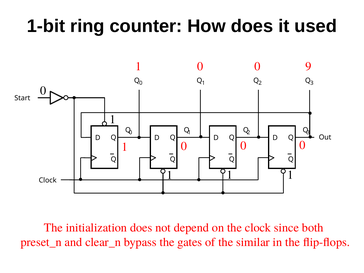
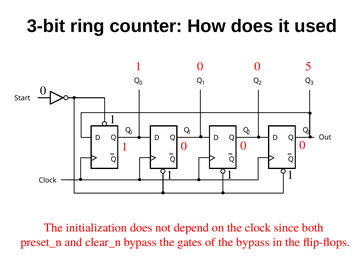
1-bit: 1-bit -> 3-bit
9: 9 -> 5
the similar: similar -> bypass
